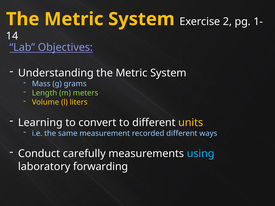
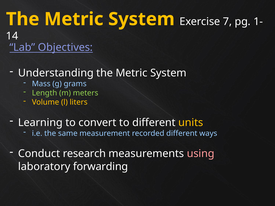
2: 2 -> 7
carefully: carefully -> research
using colour: light blue -> pink
